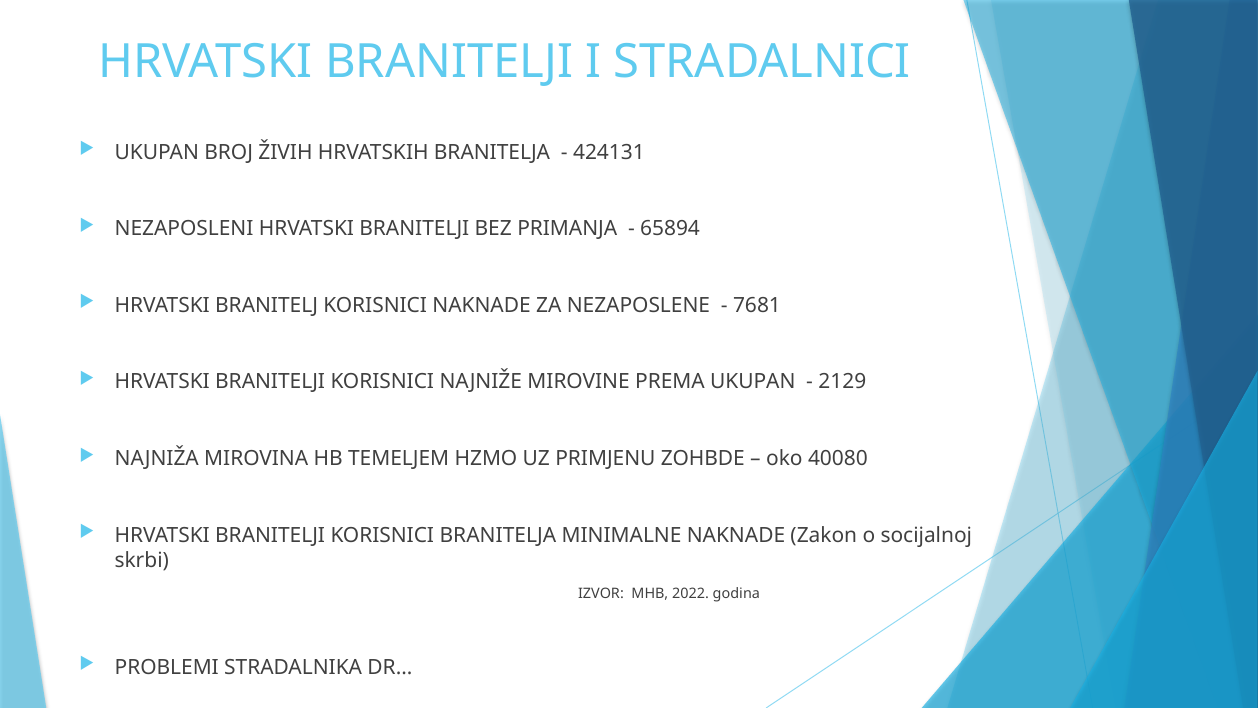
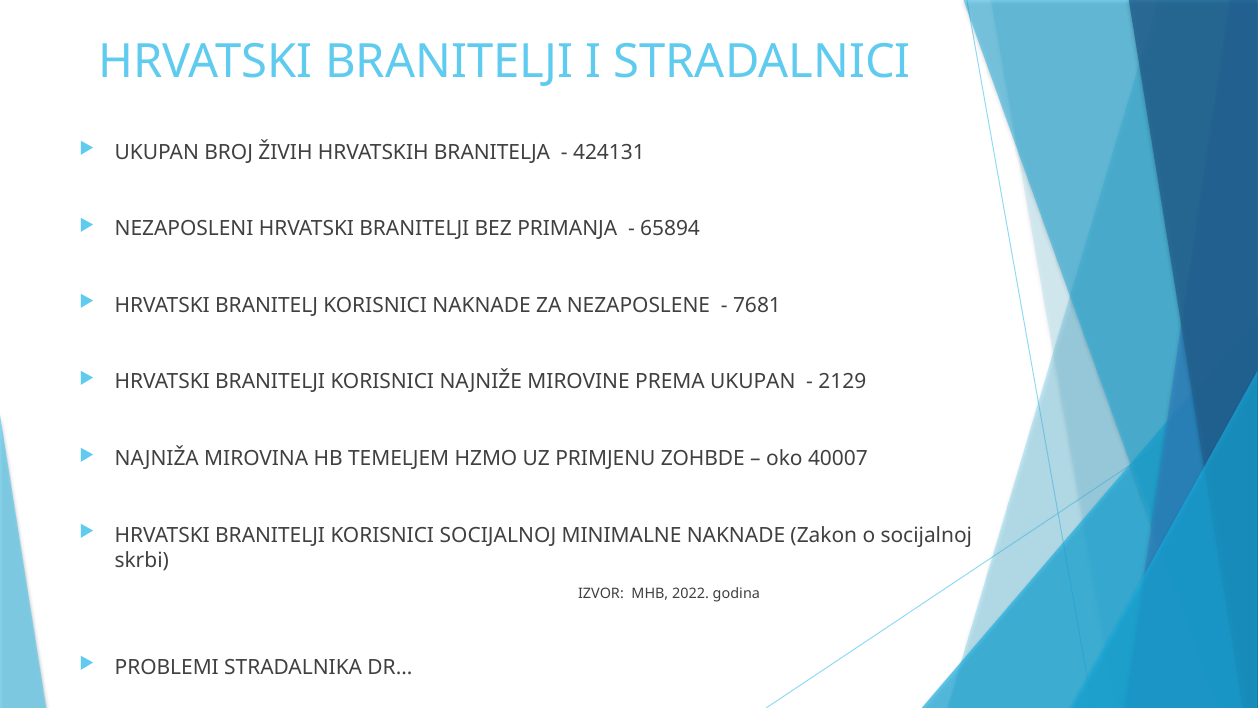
40080: 40080 -> 40007
KORISNICI BRANITELJA: BRANITELJA -> SOCIJALNOJ
